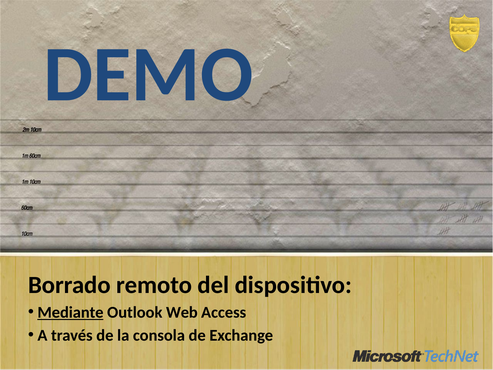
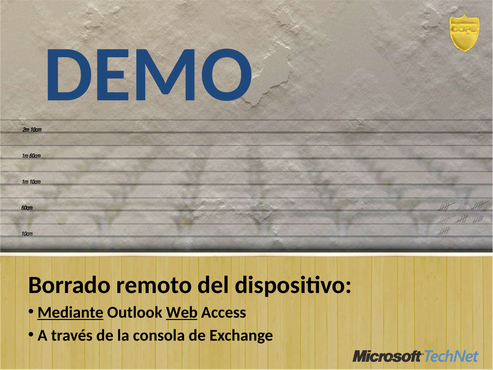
Web underline: none -> present
